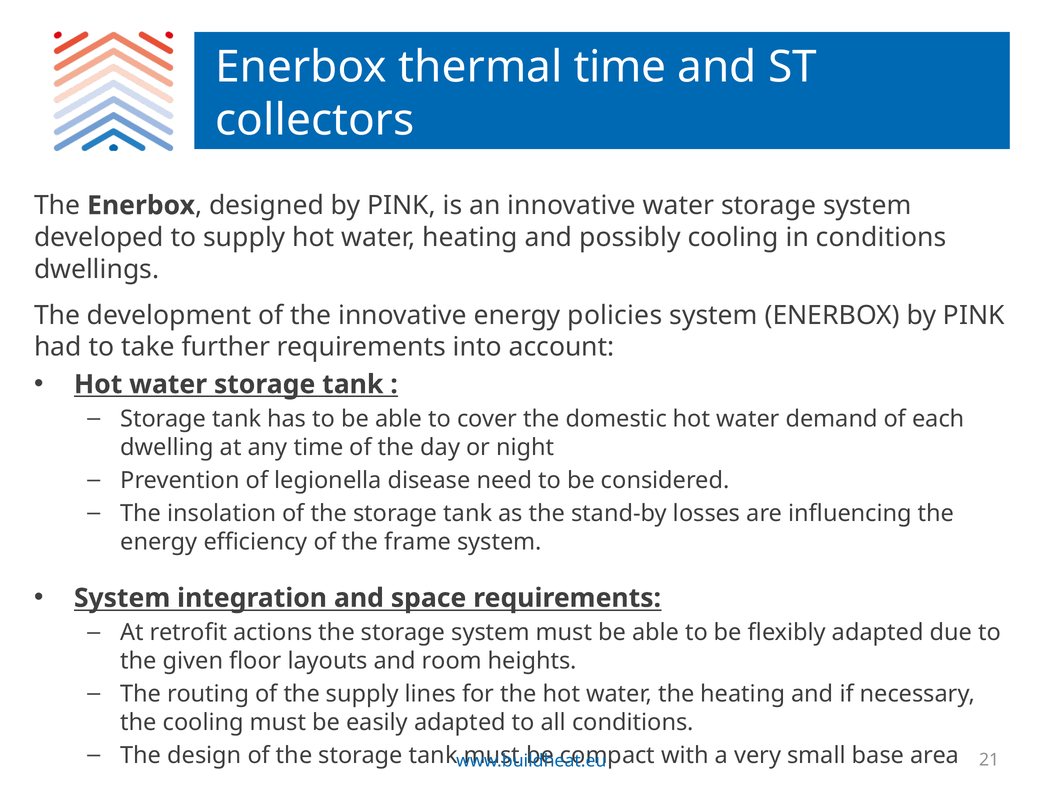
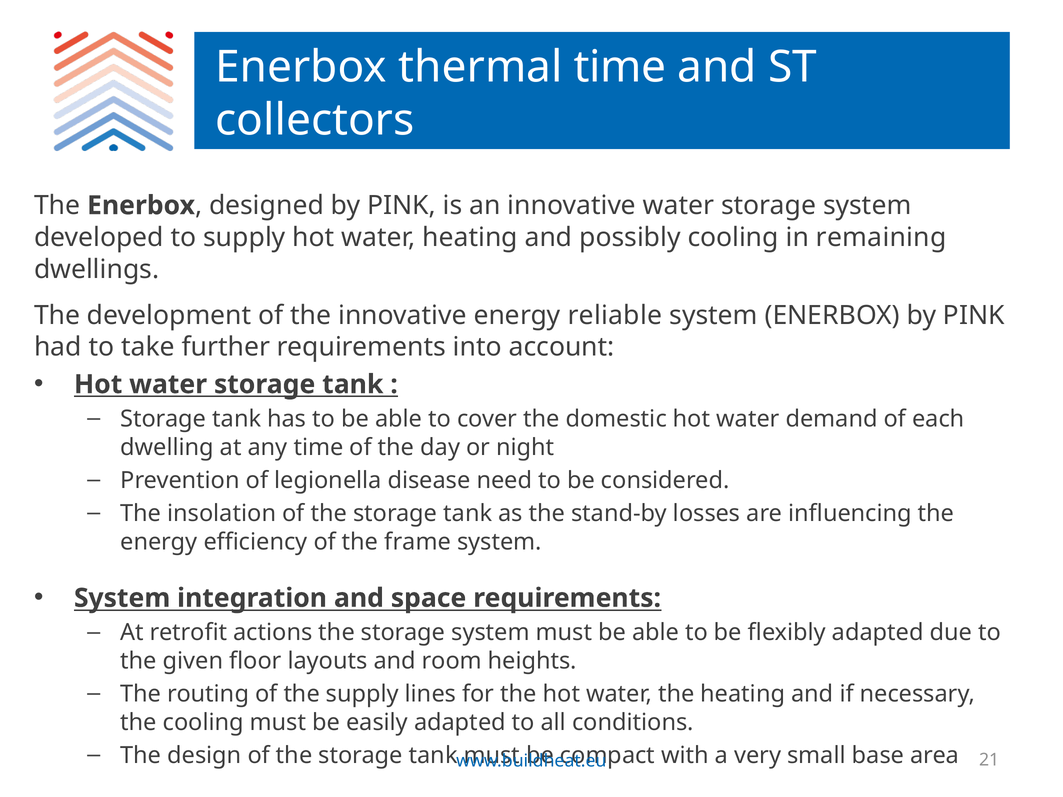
in conditions: conditions -> remaining
policies: policies -> reliable
